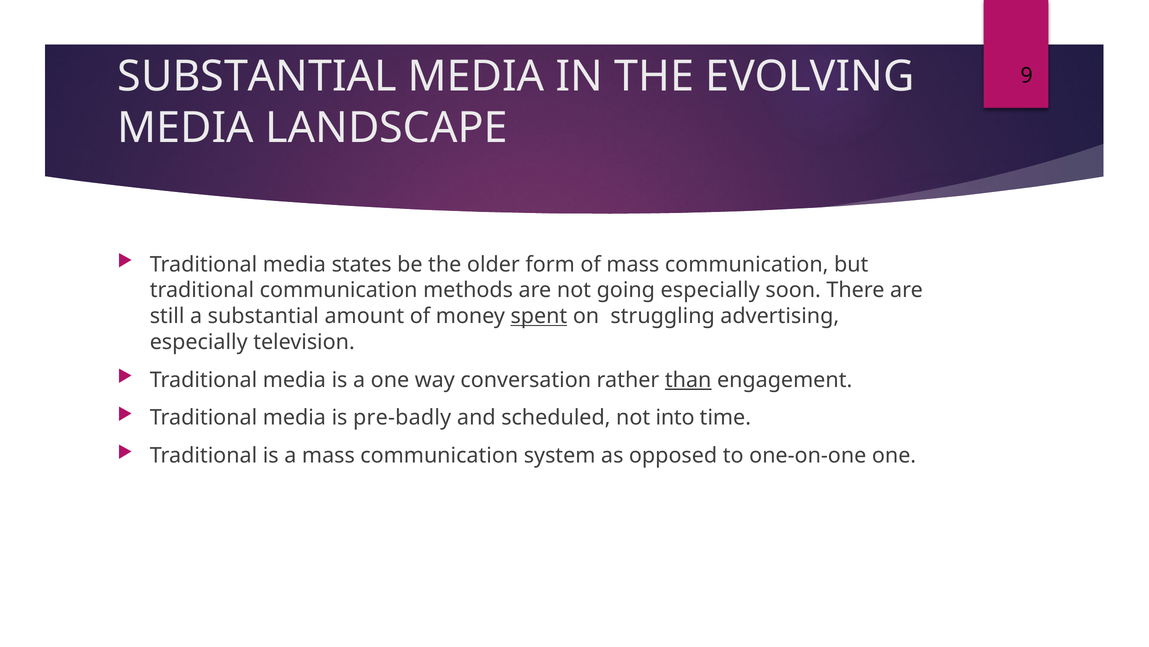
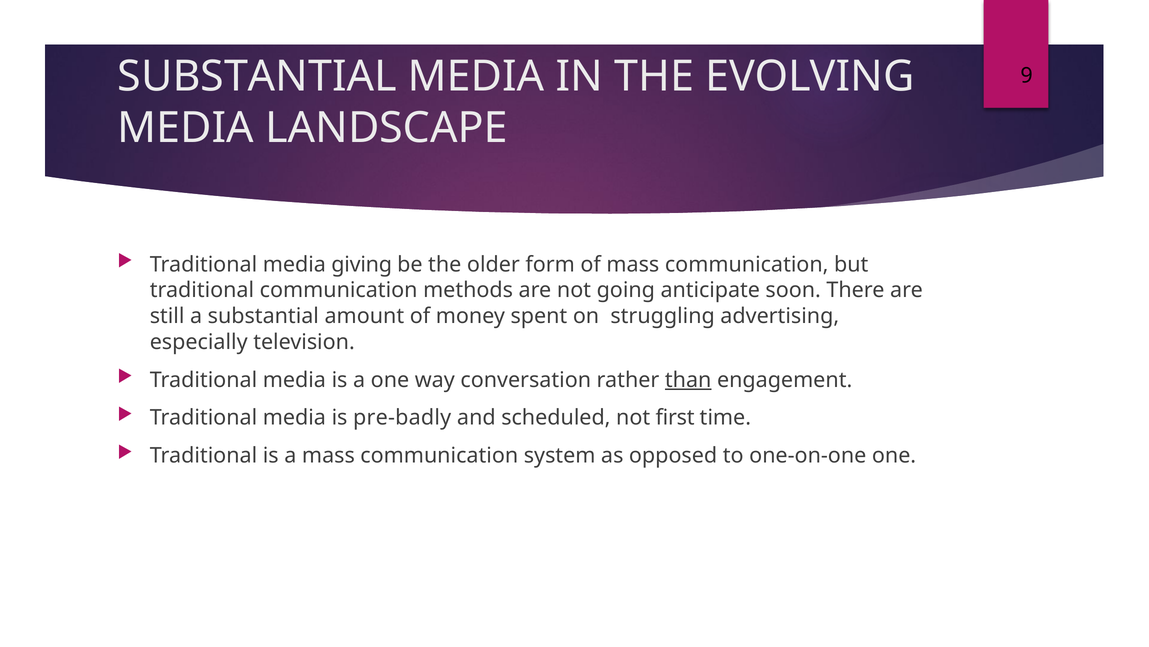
states: states -> giving
going especially: especially -> anticipate
spent underline: present -> none
into: into -> first
